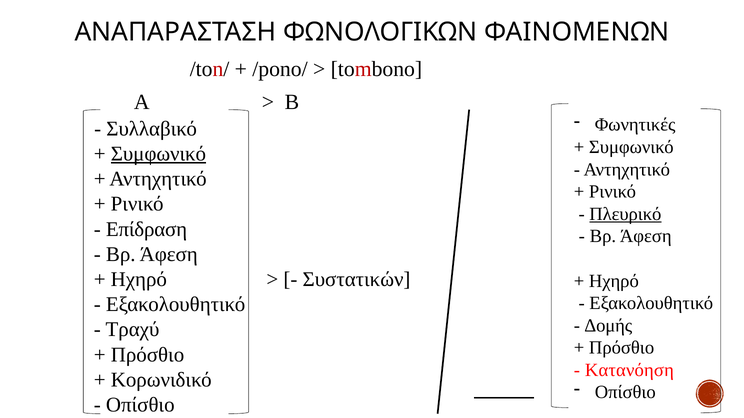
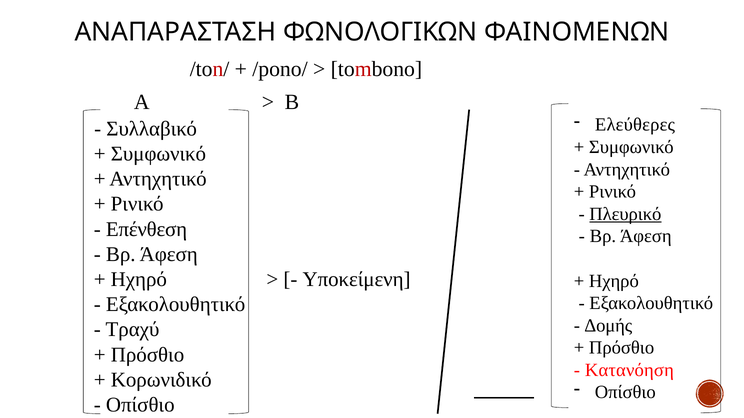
Φωνητικές: Φωνητικές -> Ελεύθερες
Συμφωνικό at (158, 154) underline: present -> none
Επίδραση: Επίδραση -> Επένθεση
Συστατικών: Συστατικών -> Υποκείμενη
